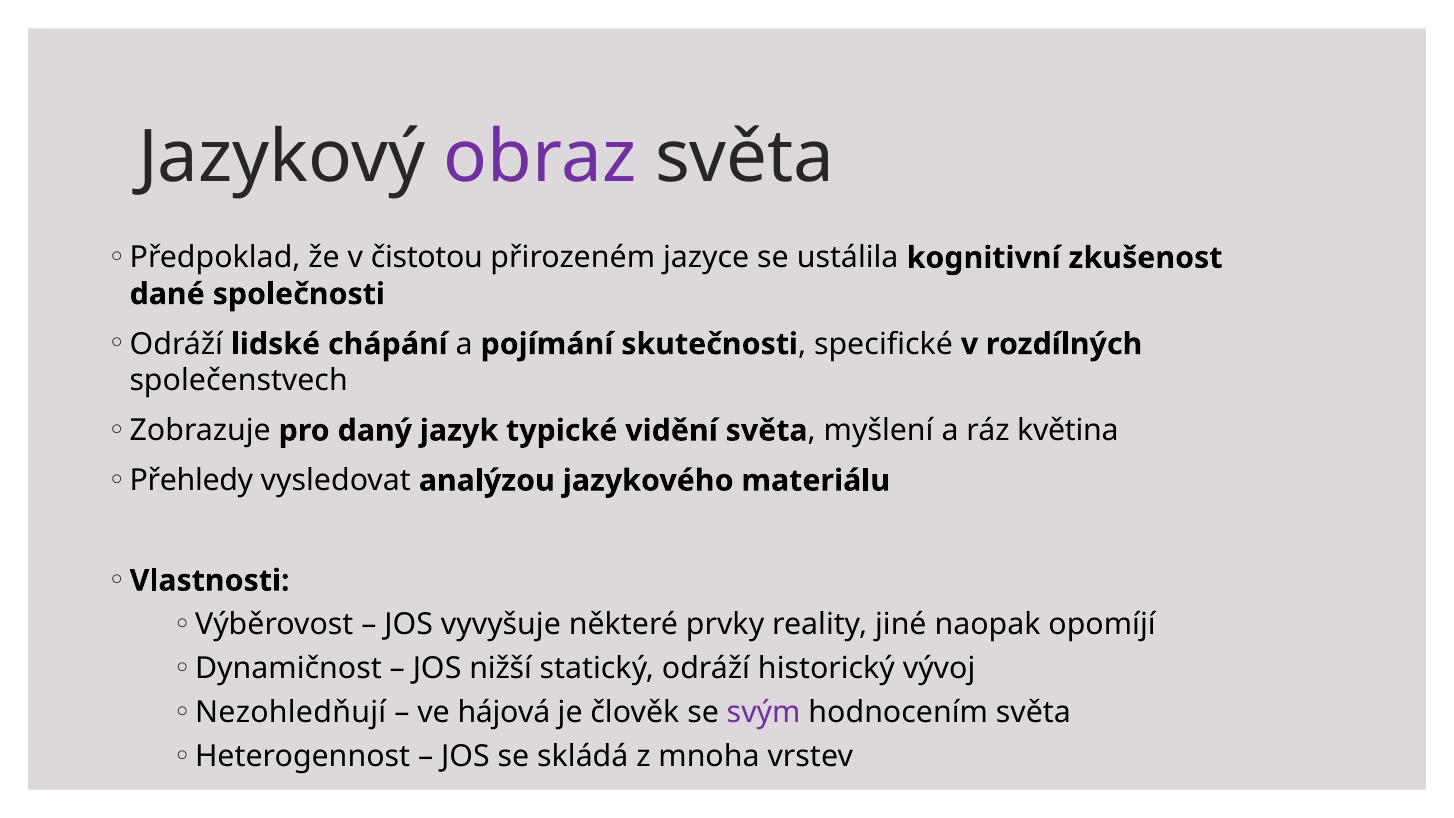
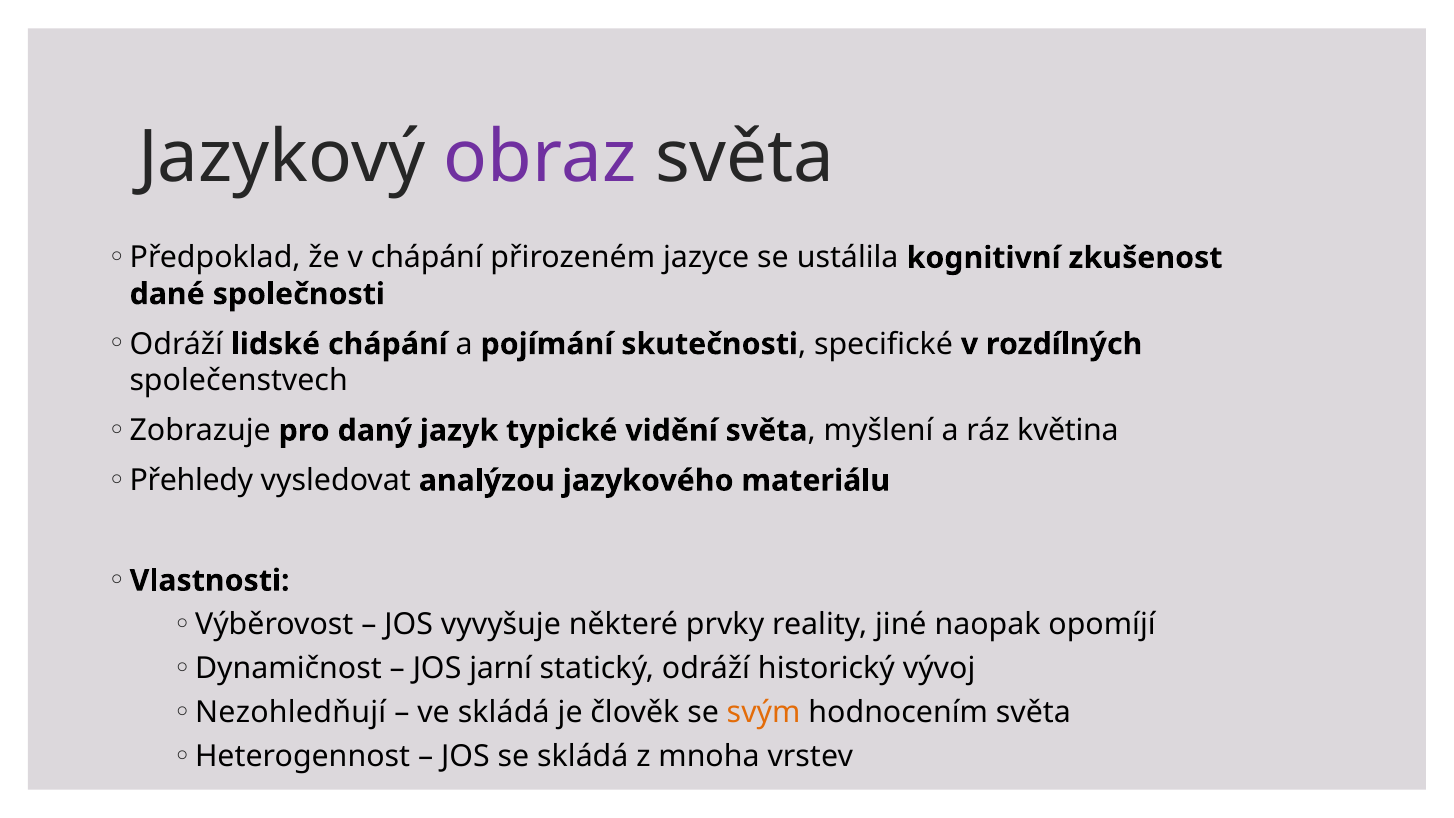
v čistotou: čistotou -> chápání
nižší: nižší -> jarní
ve hájová: hájová -> skládá
svým colour: purple -> orange
